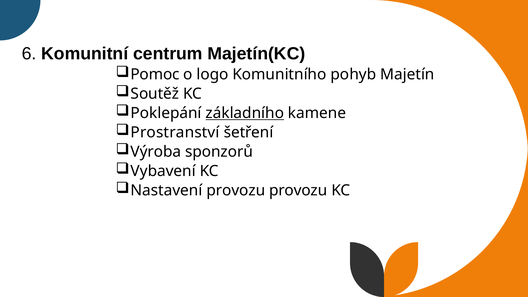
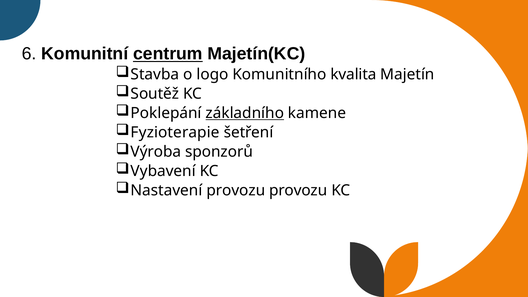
centrum underline: none -> present
Pomoc: Pomoc -> Stavba
pohyb: pohyb -> kvalita
Prostranství: Prostranství -> Fyzioterapie
